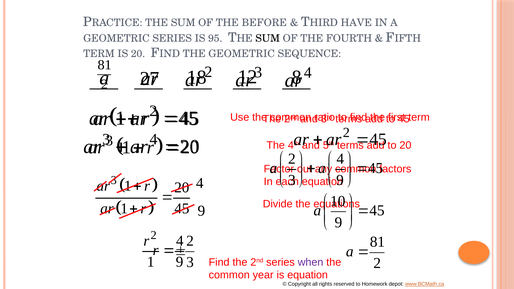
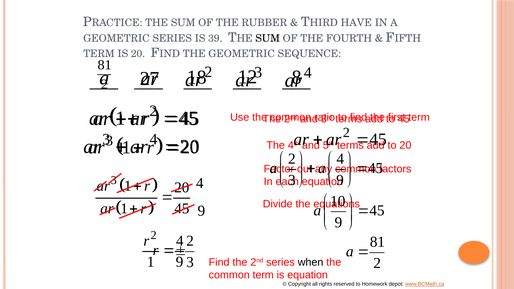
BEFORE: BEFORE -> RUBBER
95: 95 -> 39
when colour: purple -> black
common year: year -> term
